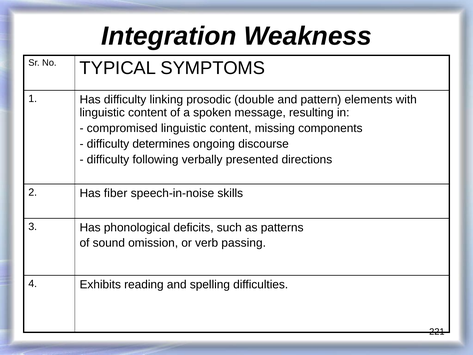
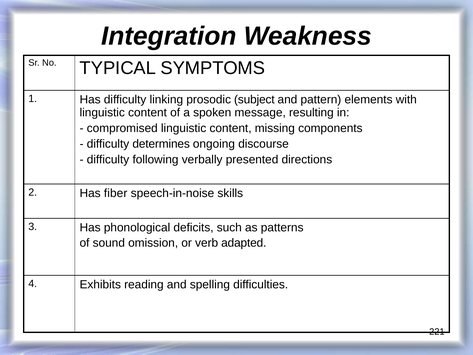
double: double -> subject
passing: passing -> adapted
